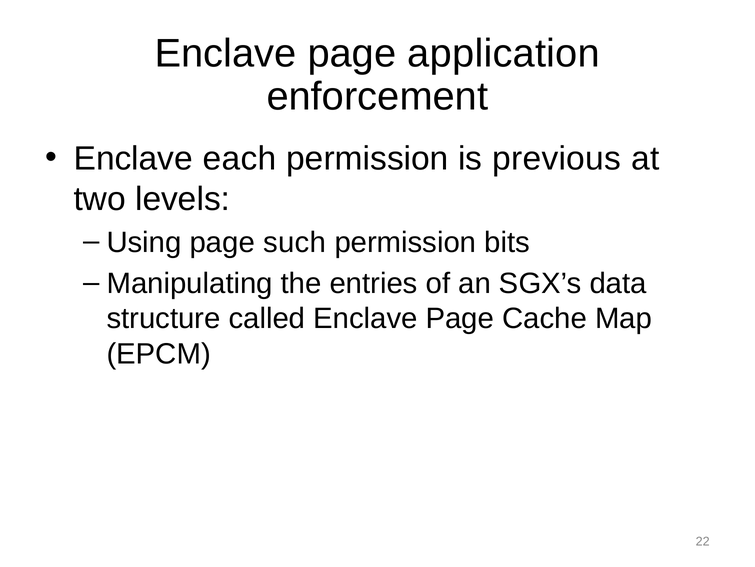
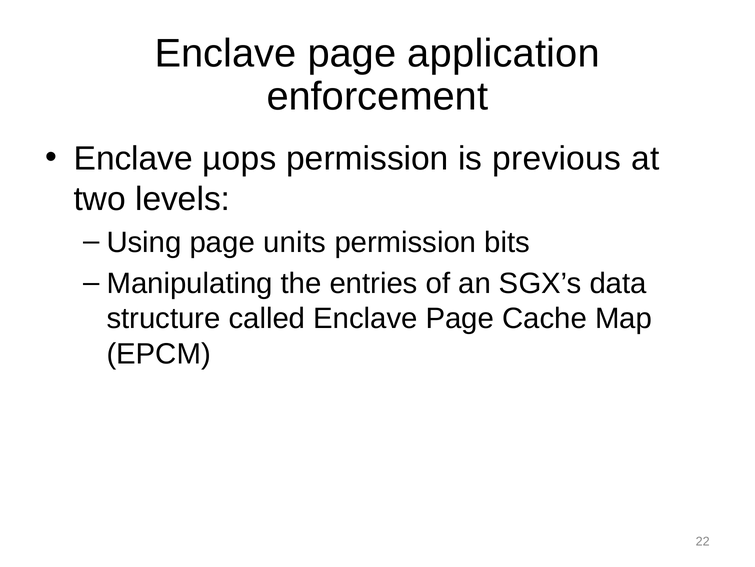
each: each -> µops
such: such -> units
